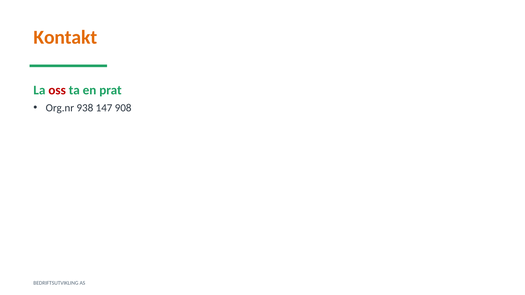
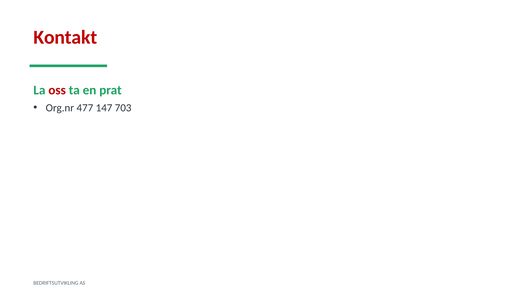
Kontakt colour: orange -> red
938: 938 -> 477
908: 908 -> 703
